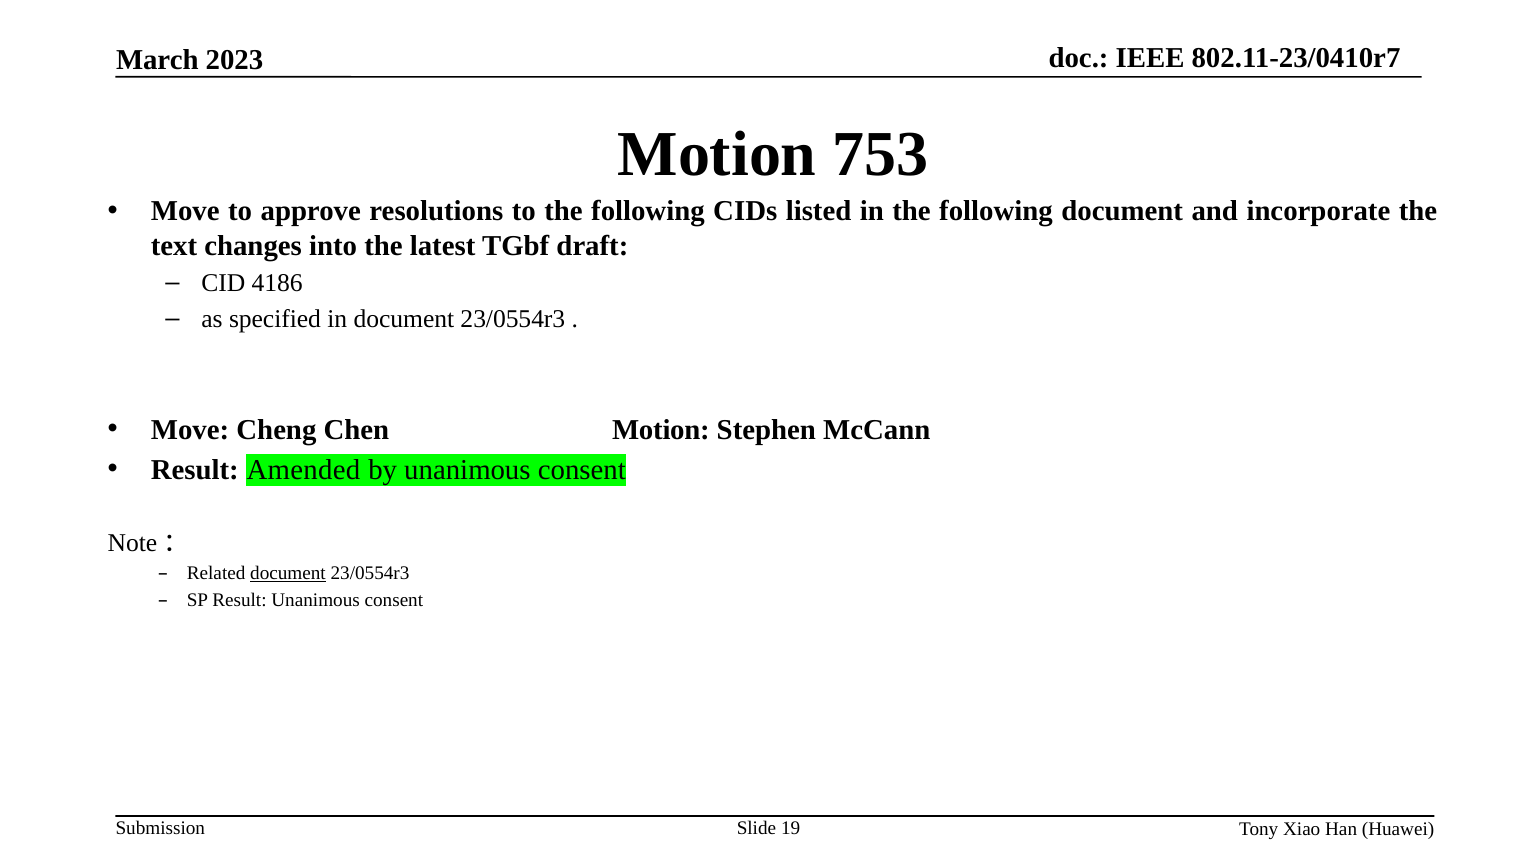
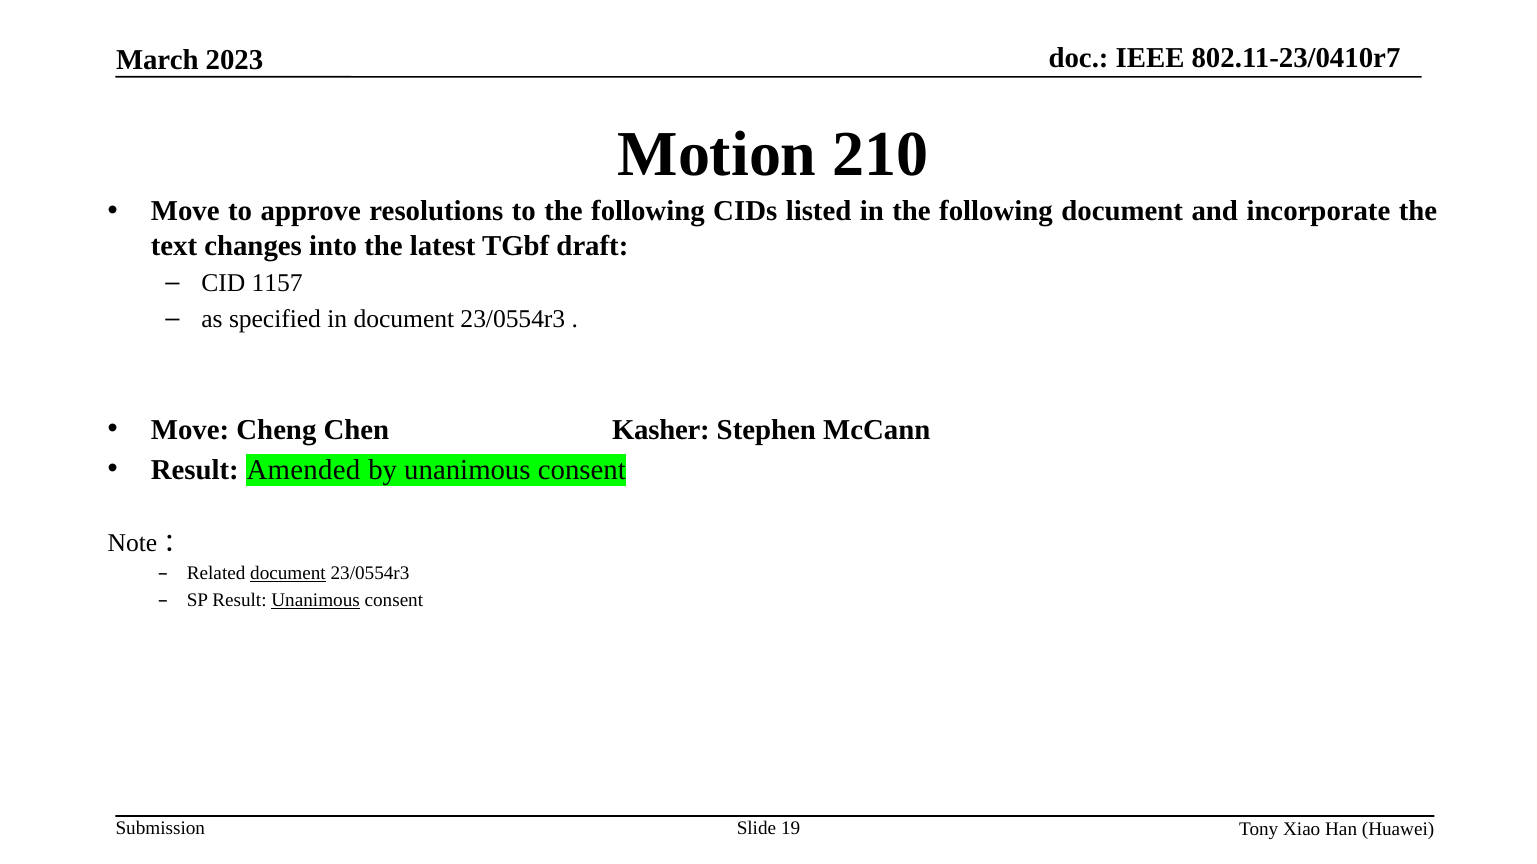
753: 753 -> 210
4186: 4186 -> 1157
Chen Motion: Motion -> Kasher
Unanimous at (316, 601) underline: none -> present
